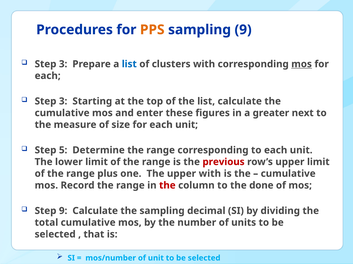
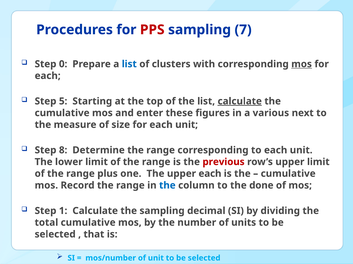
PPS colour: orange -> red
sampling 9: 9 -> 7
3 at (63, 64): 3 -> 0
3 at (63, 101): 3 -> 5
calculate at (240, 101) underline: none -> present
greater: greater -> various
5: 5 -> 8
upper with: with -> each
the at (167, 186) colour: red -> blue
Step 9: 9 -> 1
